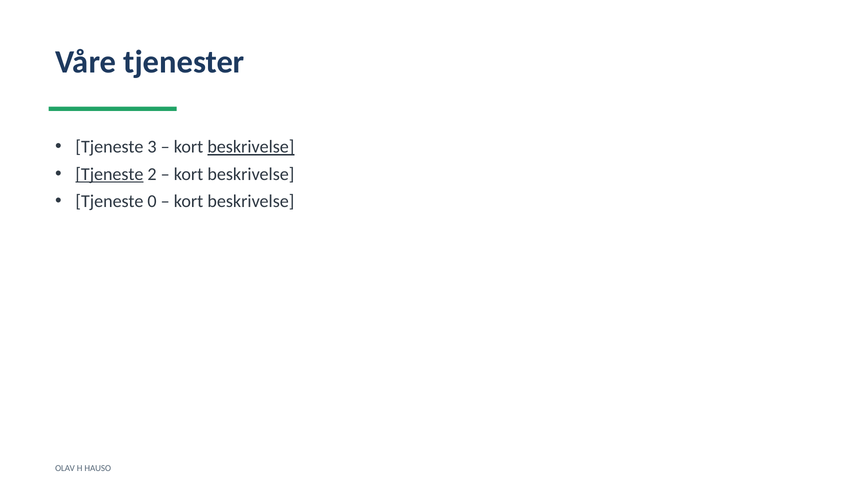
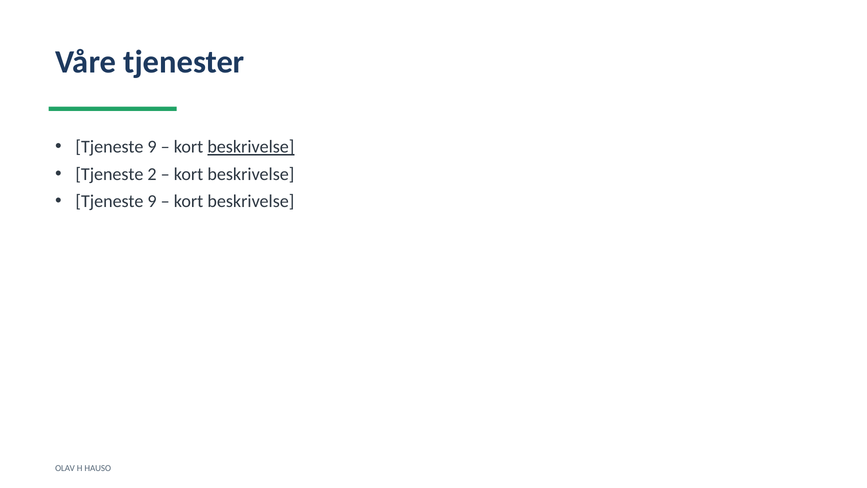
3 at (152, 147): 3 -> 9
Tjeneste at (109, 174) underline: present -> none
0 at (152, 201): 0 -> 9
